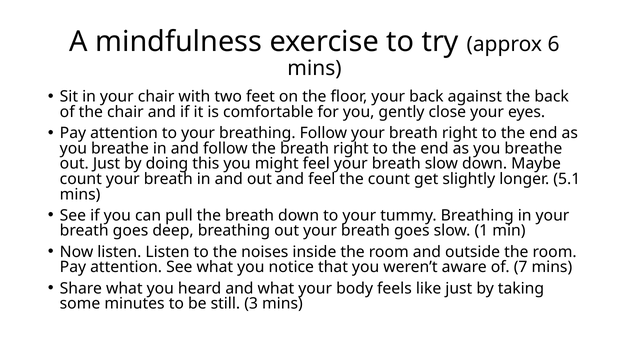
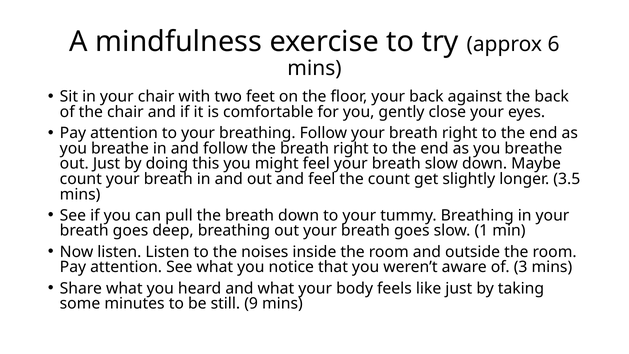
5.1: 5.1 -> 3.5
7: 7 -> 3
3: 3 -> 9
